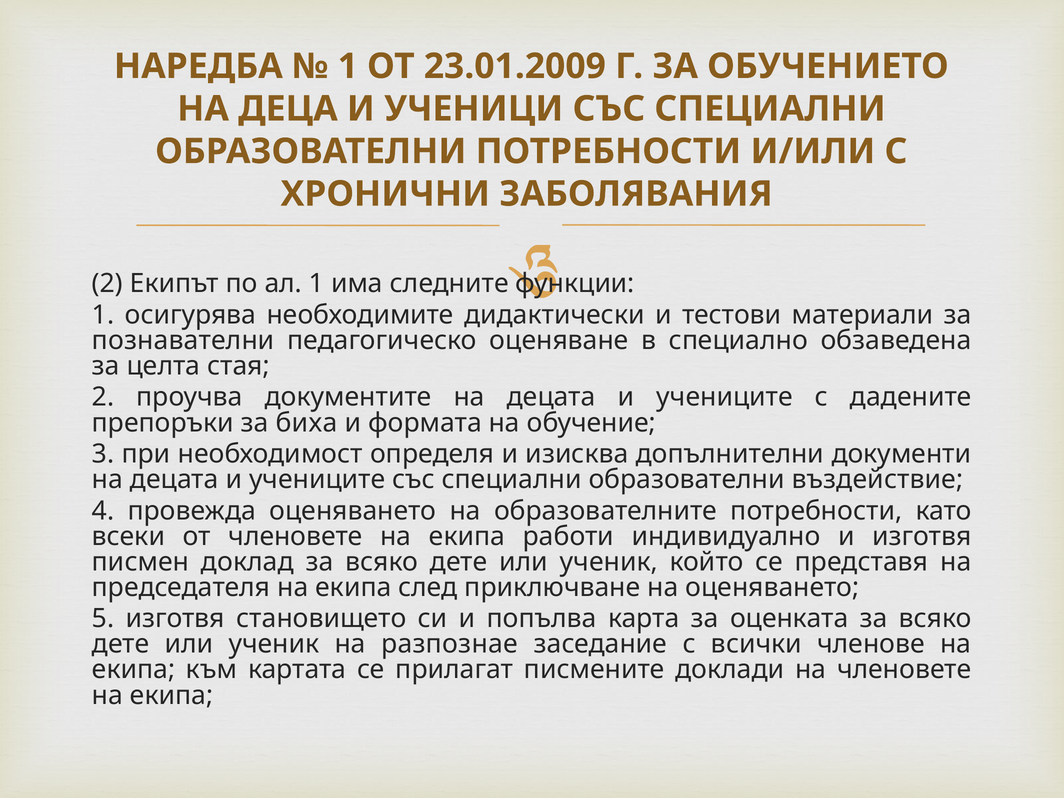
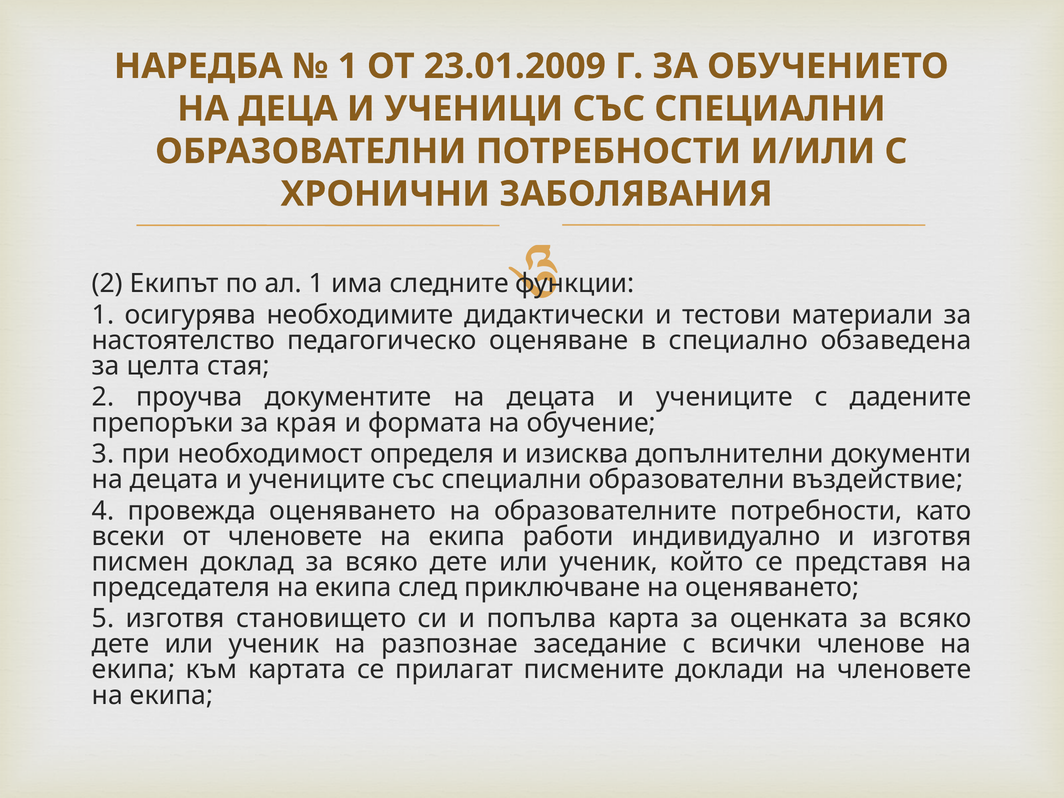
познавателни: познавателни -> настоятелство
биха: биха -> края
